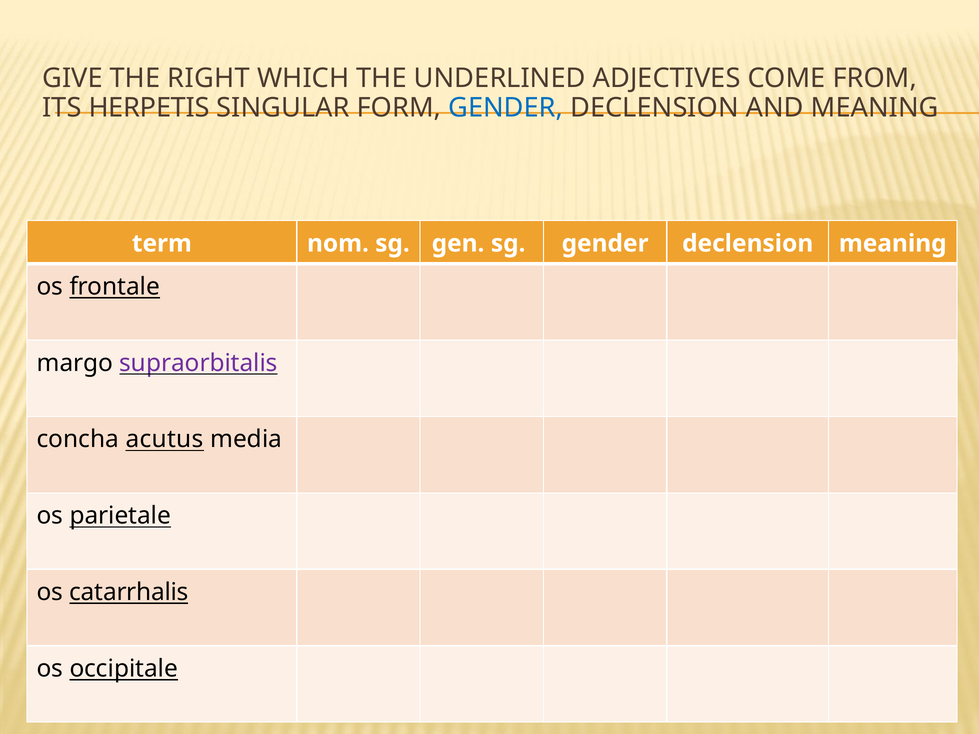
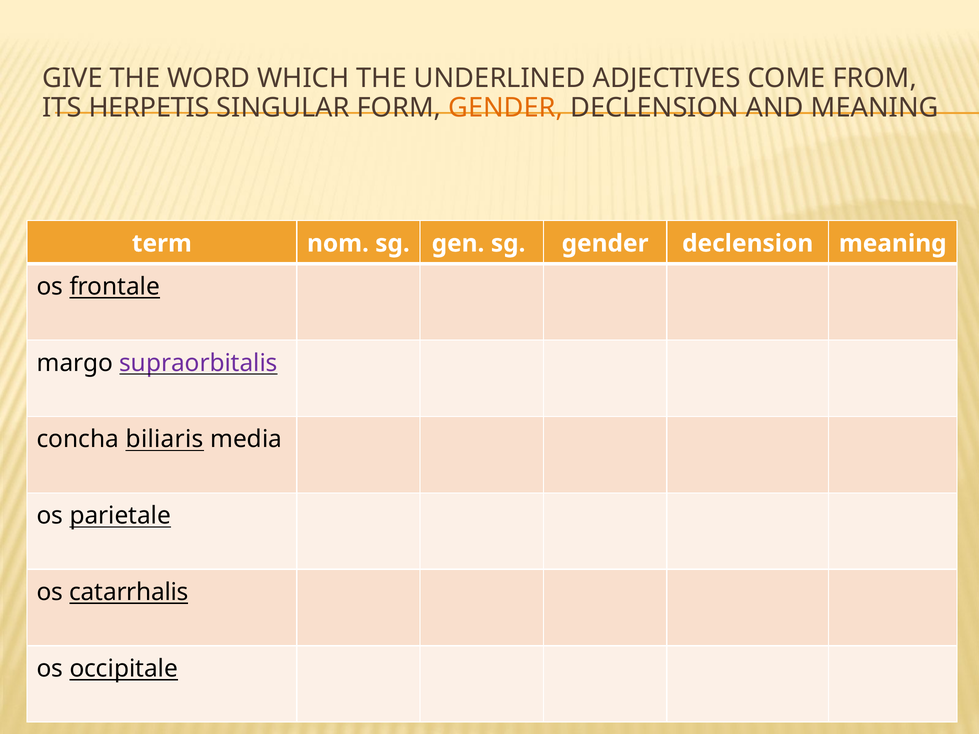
RIGHT: RIGHT -> WORD
GENDER at (506, 108) colour: blue -> orange
acutus: acutus -> biliaris
